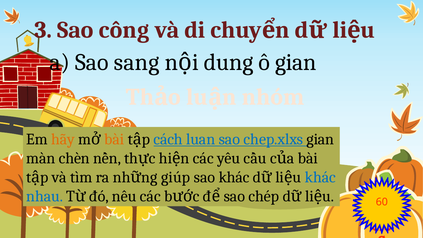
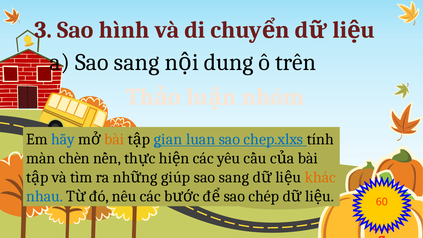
công: công -> hình
ô gian: gian -> trên
hãy colour: orange -> blue
cách: cách -> gian
chep.xlxs gian: gian -> tính
khác at (234, 177): khác -> sang
khác at (320, 177) colour: blue -> orange
